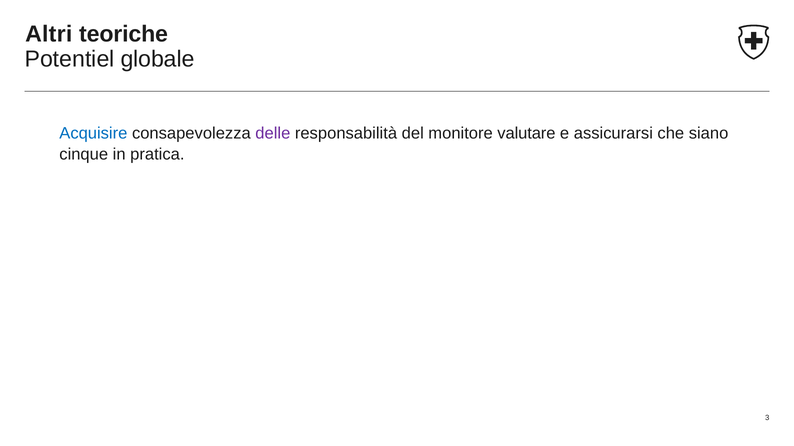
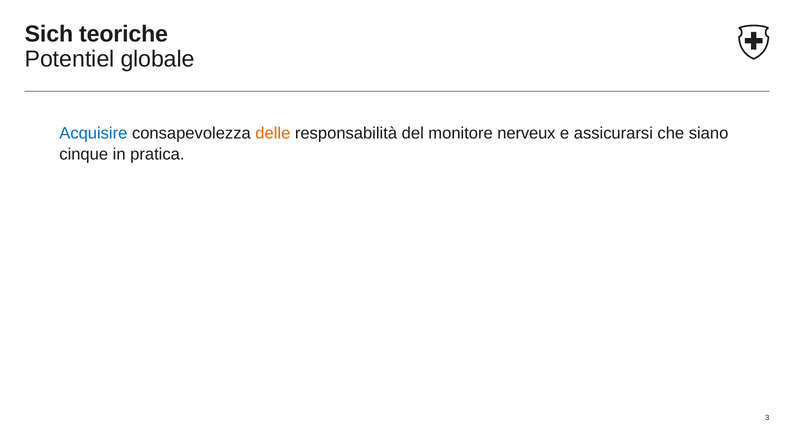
Altri: Altri -> Sich
delle colour: purple -> orange
valutare: valutare -> nerveux
